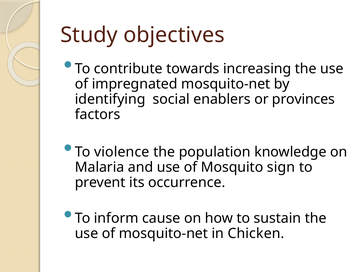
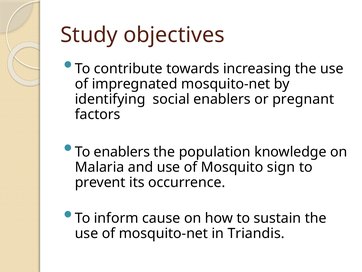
provinces: provinces -> pregnant
To violence: violence -> enablers
Chicken: Chicken -> Triandis
